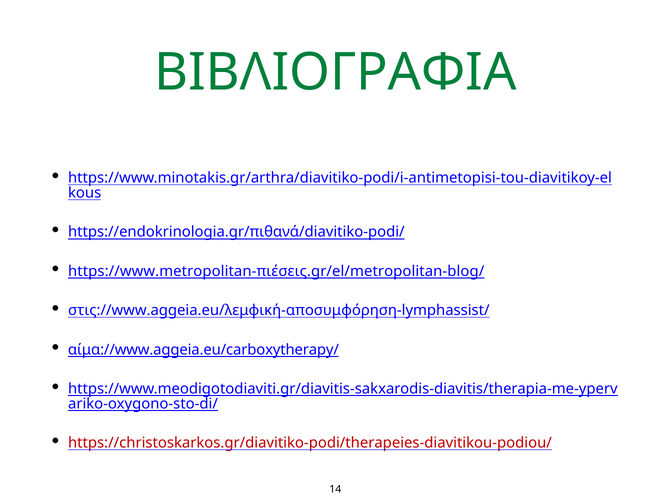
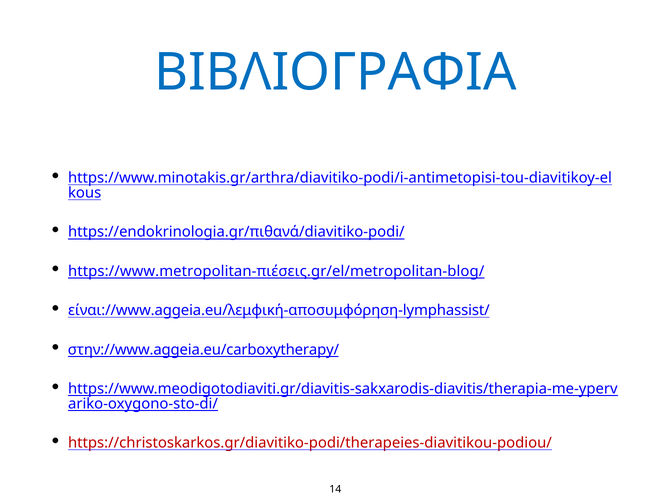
ΒΙΒΛΙΟΓΡΑΦΙΑ colour: green -> blue
στις://www.aggeia.eu/λεμφική-αποσυμφόρηση-lymphassist/: στις://www.aggeia.eu/λεμφική-αποσυμφόρηση-lymphassist/ -> είναι://www.aggeia.eu/λεμφική-αποσυμφόρηση-lymphassist/
αίμα://www.aggeia.eu/carboxytherapy/: αίμα://www.aggeia.eu/carboxytherapy/ -> στην://www.aggeia.eu/carboxytherapy/
